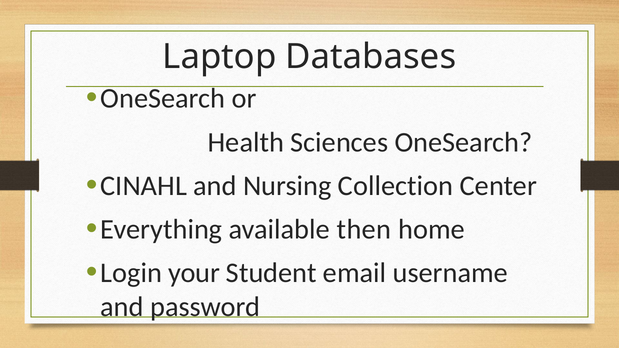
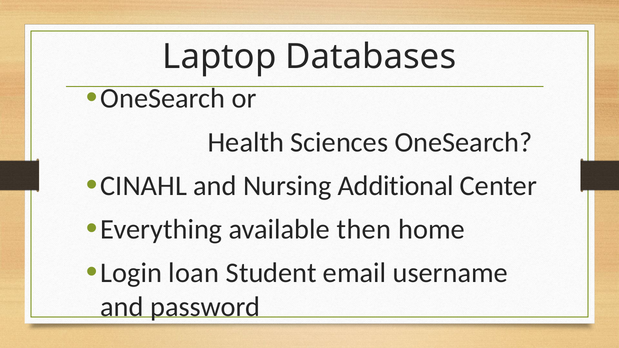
Collection: Collection -> Additional
your: your -> loan
